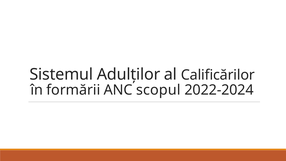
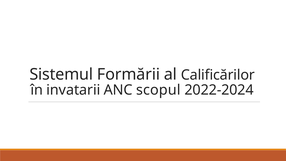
Adulților: Adulților -> Formării
formării: formării -> invatarii
